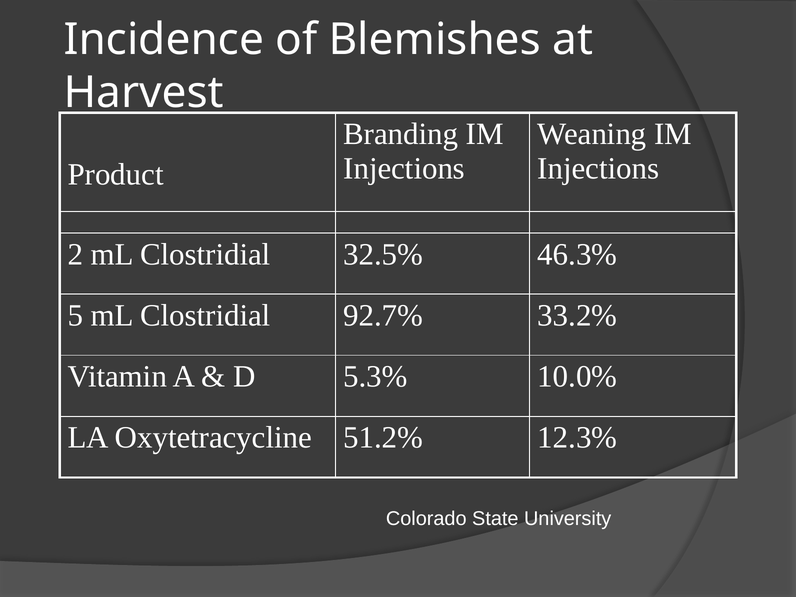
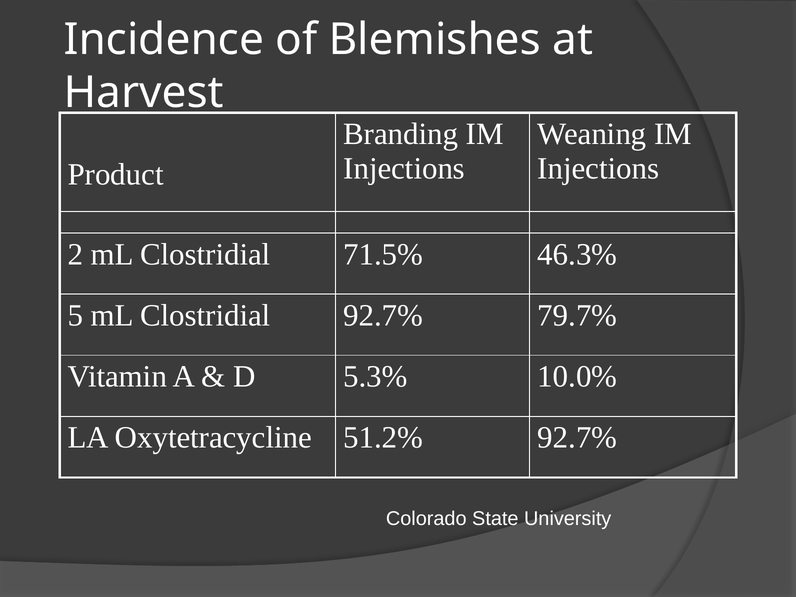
32.5%: 32.5% -> 71.5%
33.2%: 33.2% -> 79.7%
51.2% 12.3%: 12.3% -> 92.7%
